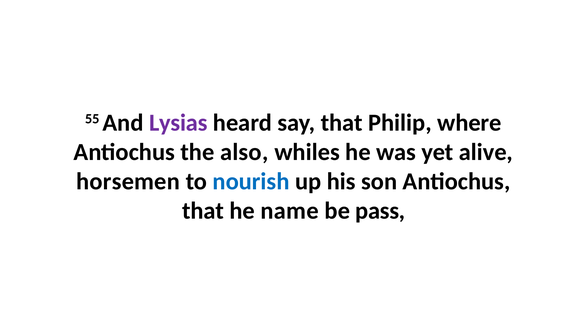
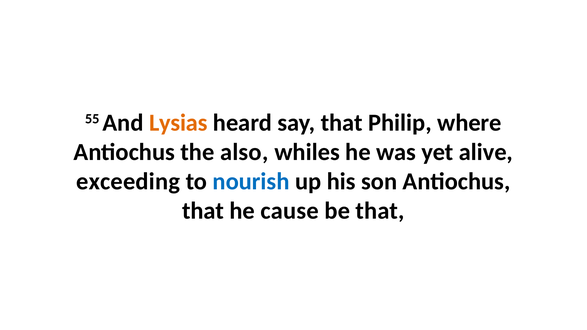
Lysias colour: purple -> orange
horsemen: horsemen -> exceeding
name: name -> cause
be pass: pass -> that
